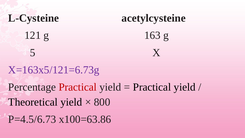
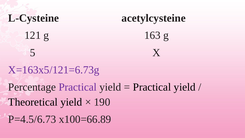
Practical at (78, 87) colour: red -> purple
800: 800 -> 190
x100=63.86: x100=63.86 -> x100=66.89
